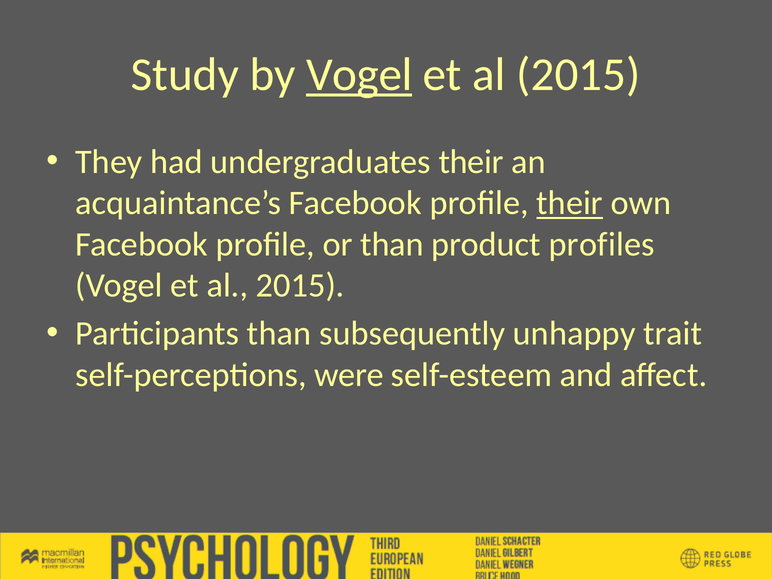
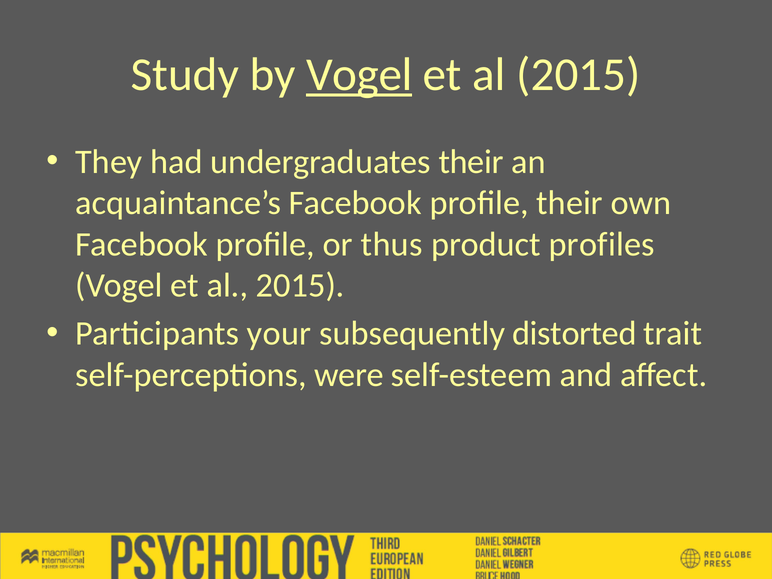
their at (570, 203) underline: present -> none
or than: than -> thus
Participants than: than -> your
unhappy: unhappy -> distorted
